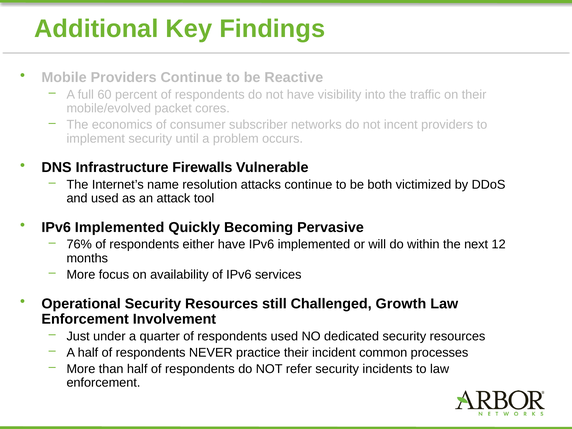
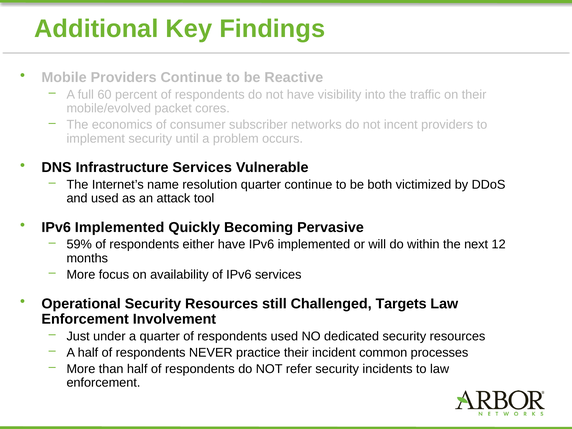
Infrastructure Firewalls: Firewalls -> Services
resolution attacks: attacks -> quarter
76%: 76% -> 59%
Growth: Growth -> Targets
